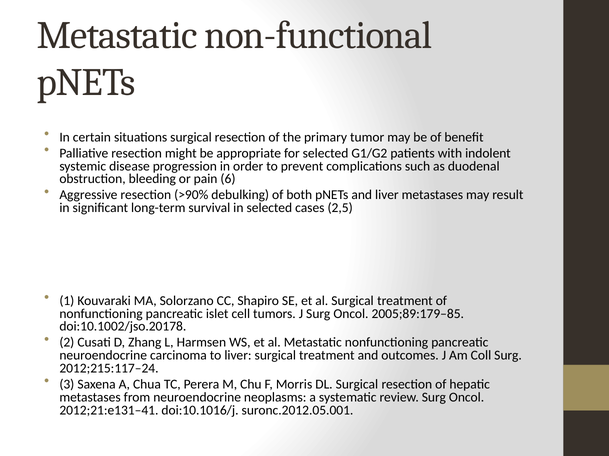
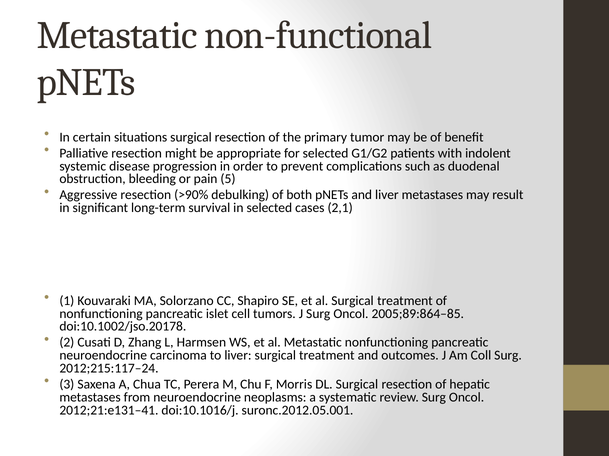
6: 6 -> 5
2,5: 2,5 -> 2,1
2005;89:179–85: 2005;89:179–85 -> 2005;89:864–85
